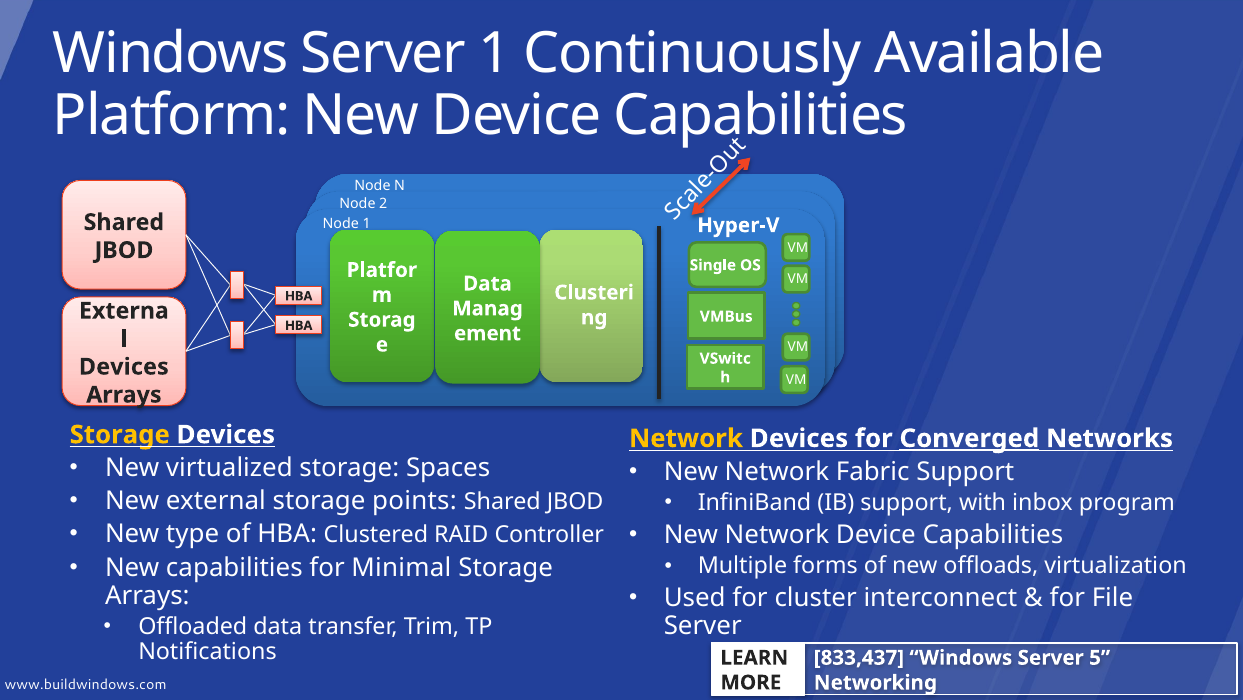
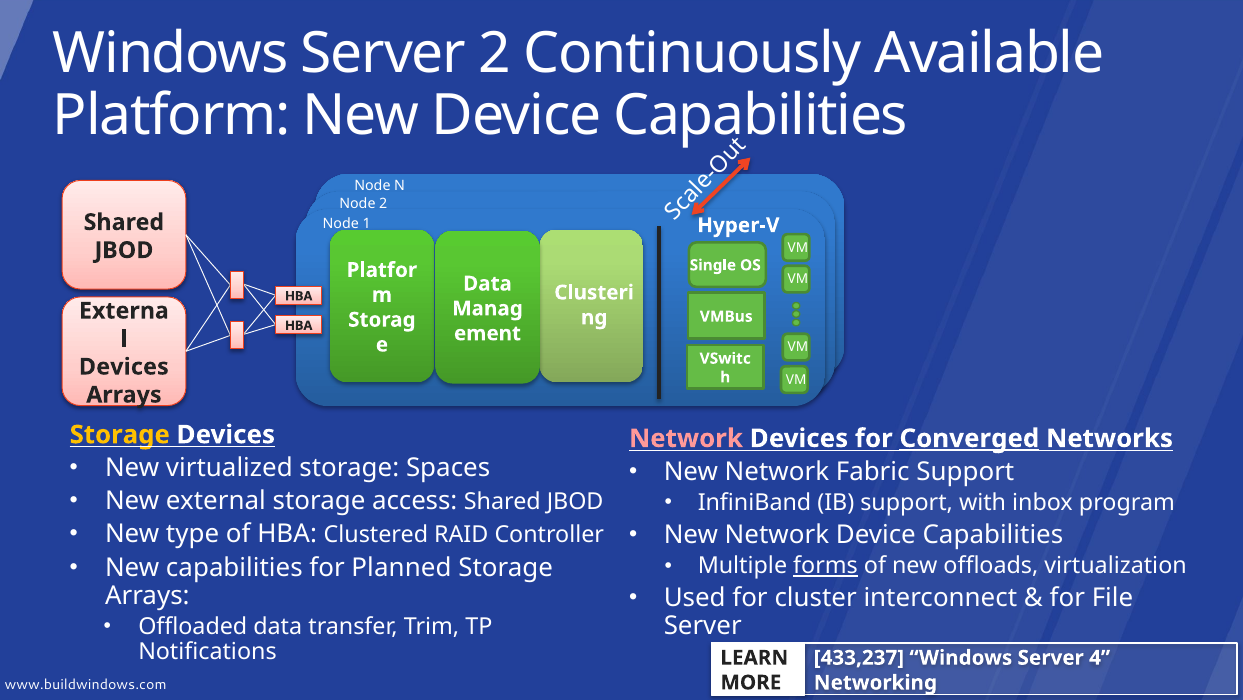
Server 1: 1 -> 2
Network at (686, 438) colour: yellow -> pink
points: points -> access
forms underline: none -> present
Minimal: Minimal -> Planned
833,437: 833,437 -> 433,237
5: 5 -> 4
